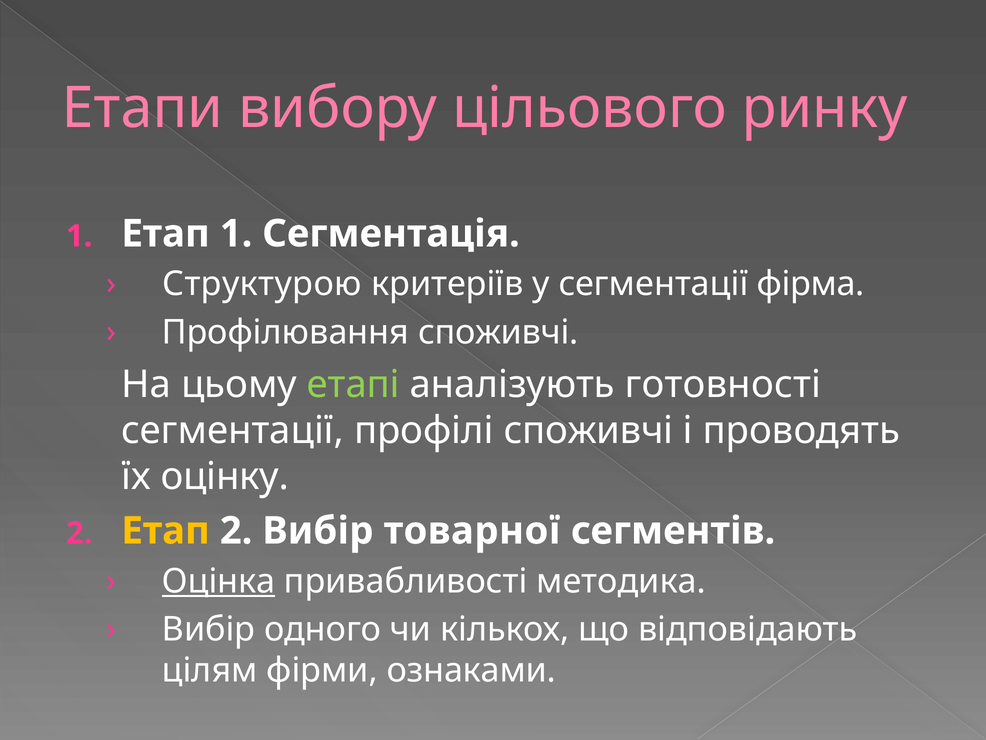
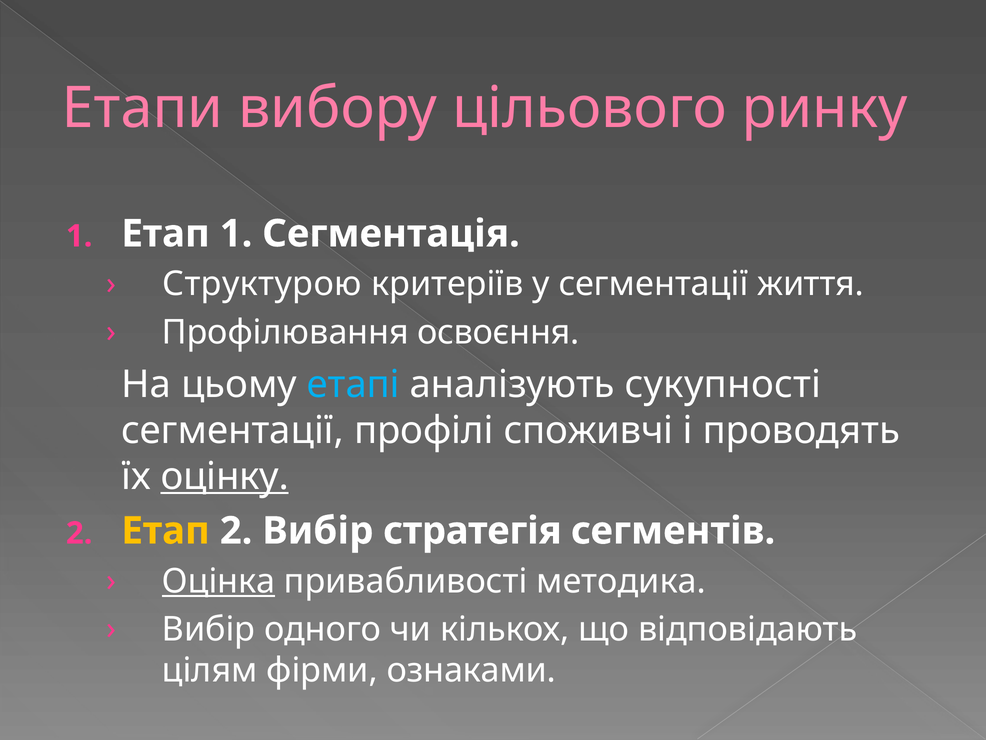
фірма: фірма -> життя
Профілювання споживчі: споживчі -> освоєння
етапі colour: light green -> light blue
готовності: готовності -> сукупності
оцінку underline: none -> present
товарної: товарної -> стратегія
